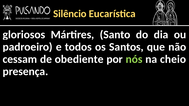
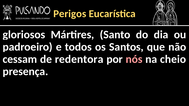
Silêncio: Silêncio -> Perigos
obediente: obediente -> redentora
nós colour: light green -> pink
